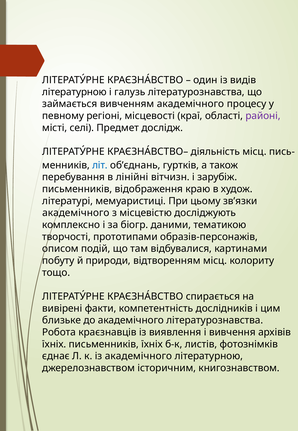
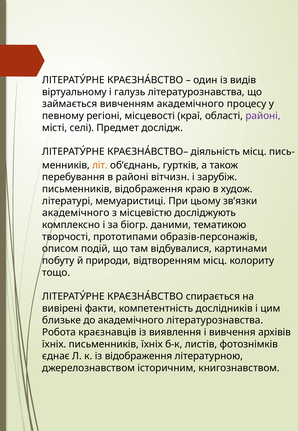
літературною at (74, 92): літературною -> віртуальному
літ colour: blue -> orange
в лінійні: лінійні -> районі
із академічного: академічного -> відображення
